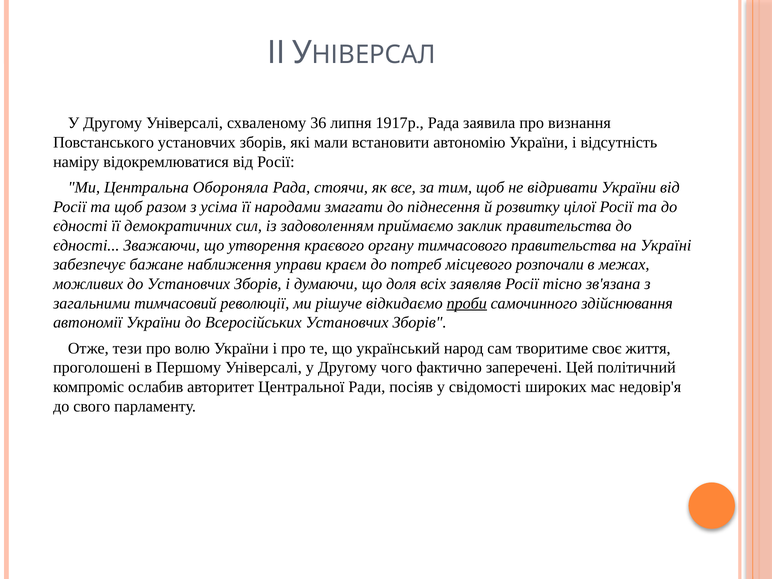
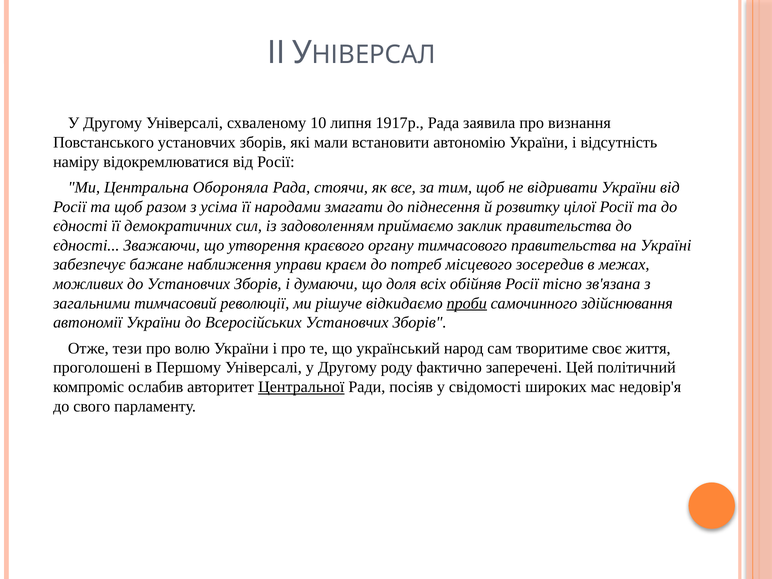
36: 36 -> 10
розпочали: розпочали -> зосередив
заявляв: заявляв -> обійняв
чого: чого -> роду
Центральної underline: none -> present
